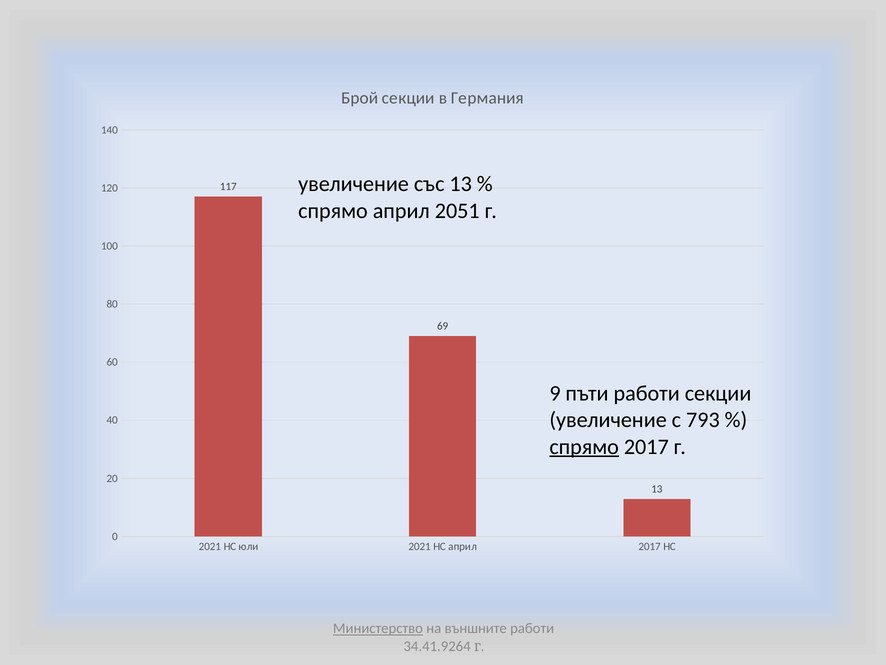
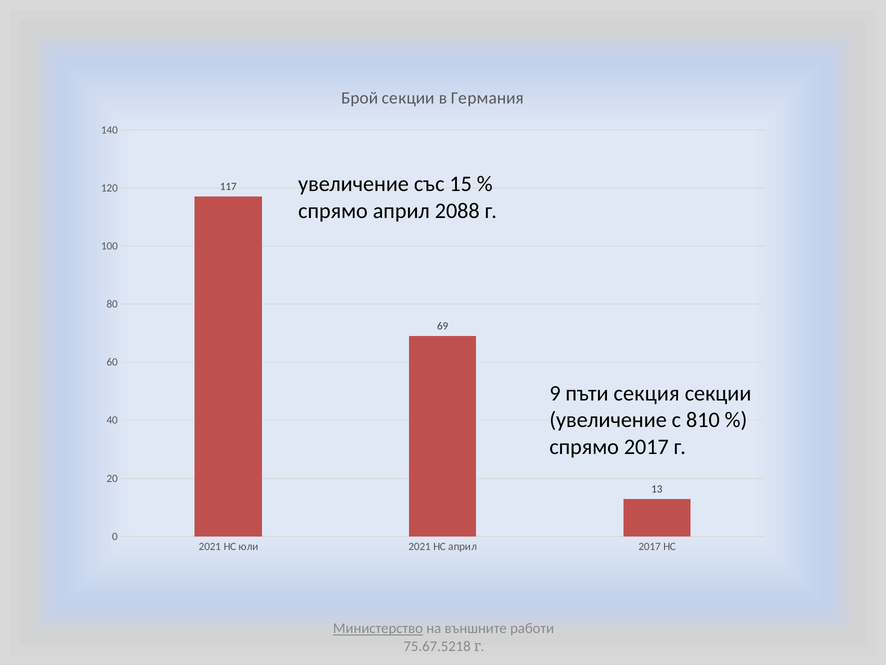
със 13: 13 -> 15
2051: 2051 -> 2088
пъти работи: работи -> секция
793: 793 -> 810
спрямо at (584, 446) underline: present -> none
34.41.9264: 34.41.9264 -> 75.67.5218
